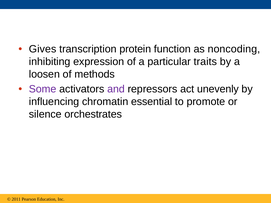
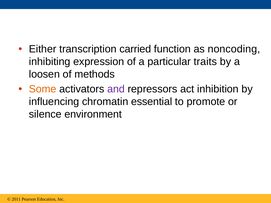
Gives: Gives -> Either
protein: protein -> carried
Some colour: purple -> orange
unevenly: unevenly -> inhibition
orchestrates: orchestrates -> environment
